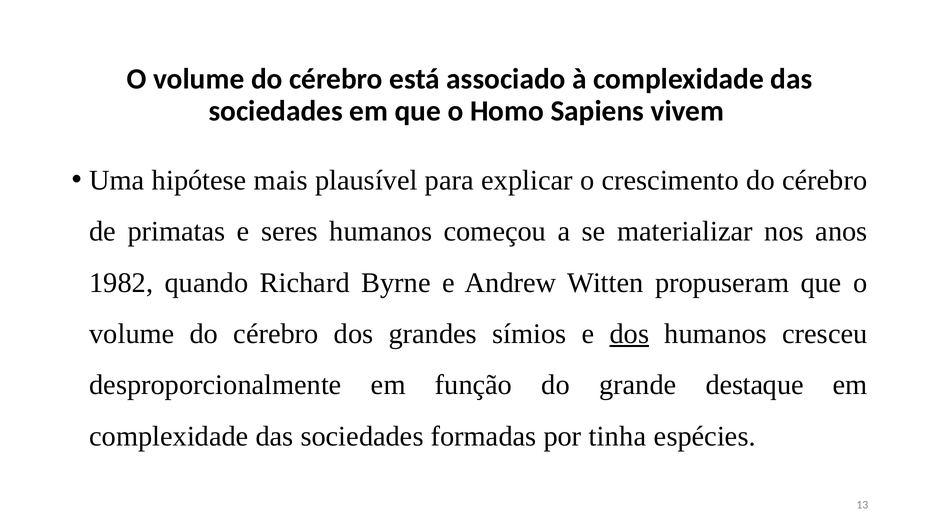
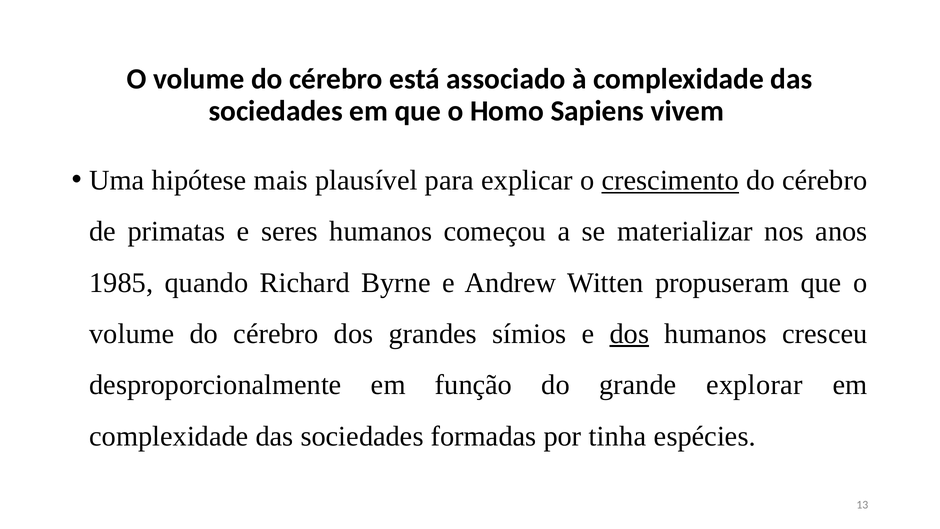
crescimento underline: none -> present
1982: 1982 -> 1985
destaque: destaque -> explorar
